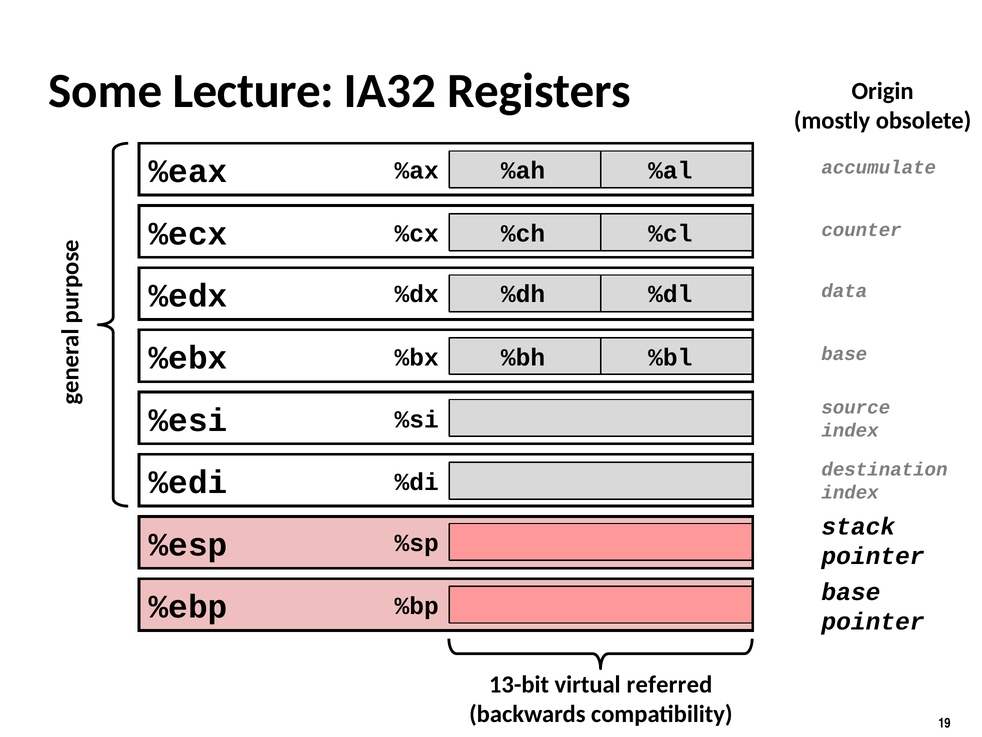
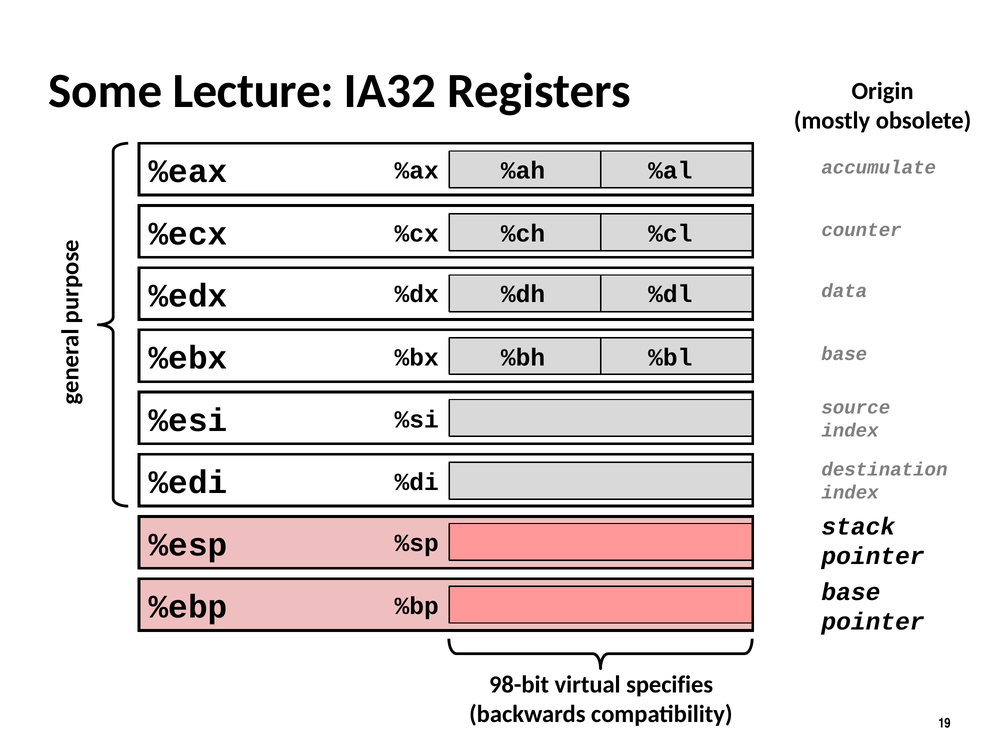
13-bit: 13-bit -> 98-bit
referred: referred -> specifies
